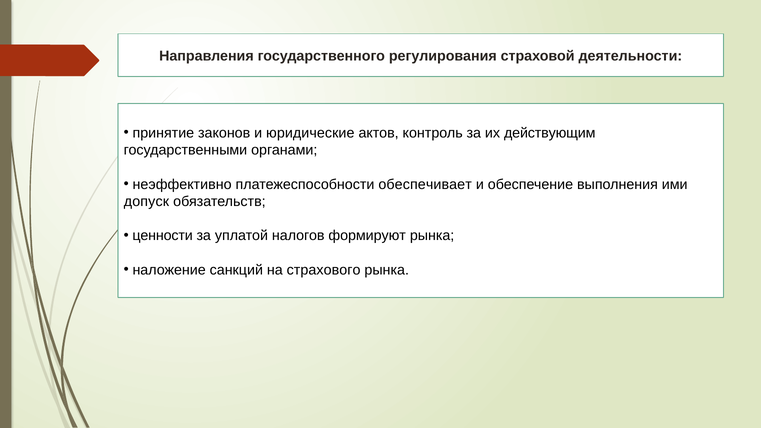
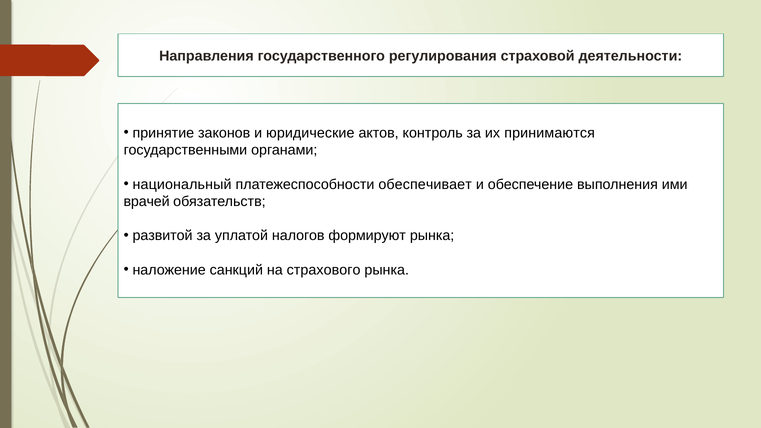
действующим: действующим -> принимаются
неэффективно: неэффективно -> национальный
допуск: допуск -> врачей
ценности: ценности -> развитой
